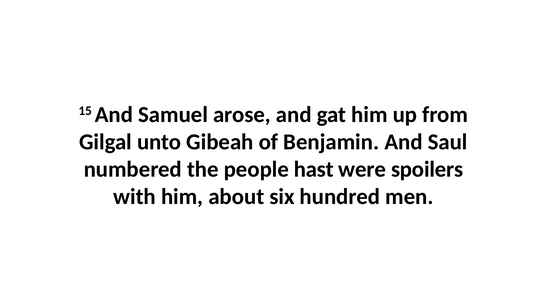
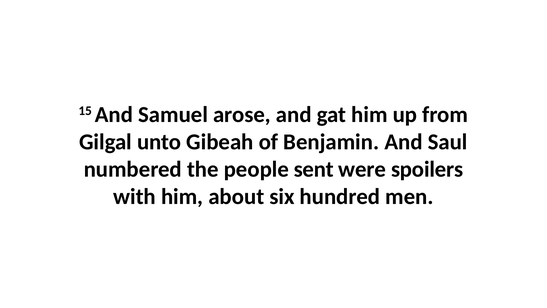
hast: hast -> sent
